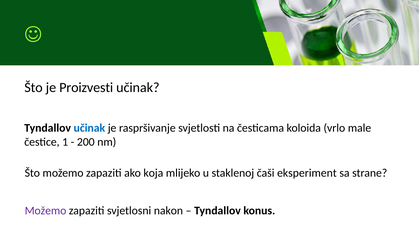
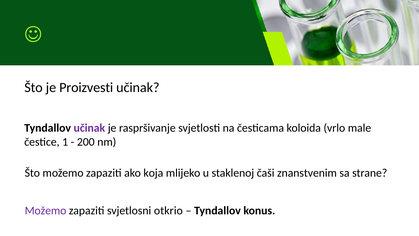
učinak at (89, 128) colour: blue -> purple
eksperiment: eksperiment -> znanstvenim
nakon: nakon -> otkrio
